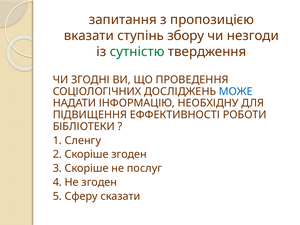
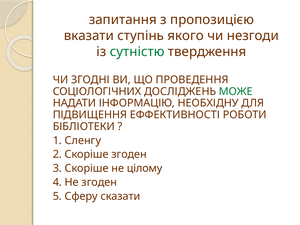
збору: збору -> якого
МОЖЕ colour: blue -> green
послуг: послуг -> цілому
